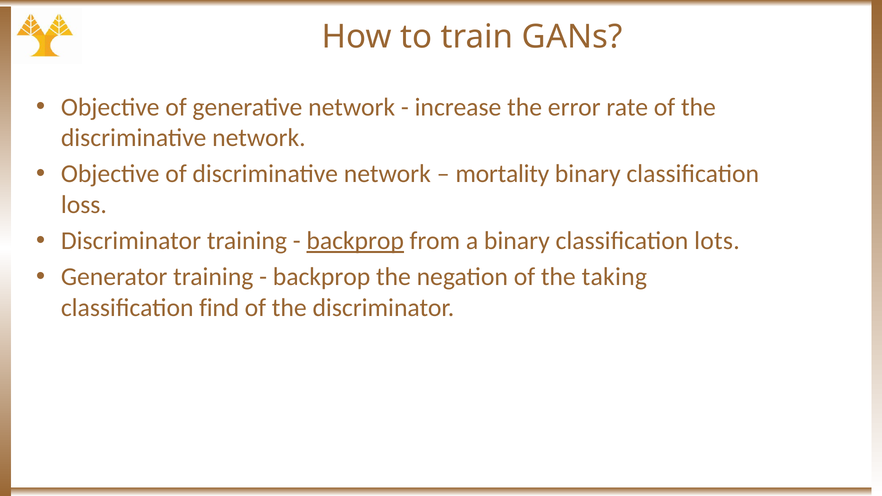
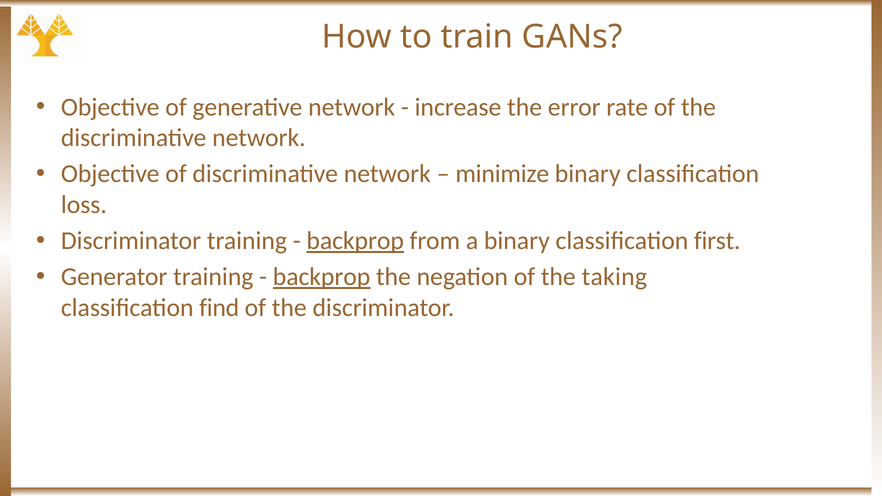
mortality: mortality -> minimize
lots: lots -> first
backprop at (322, 277) underline: none -> present
